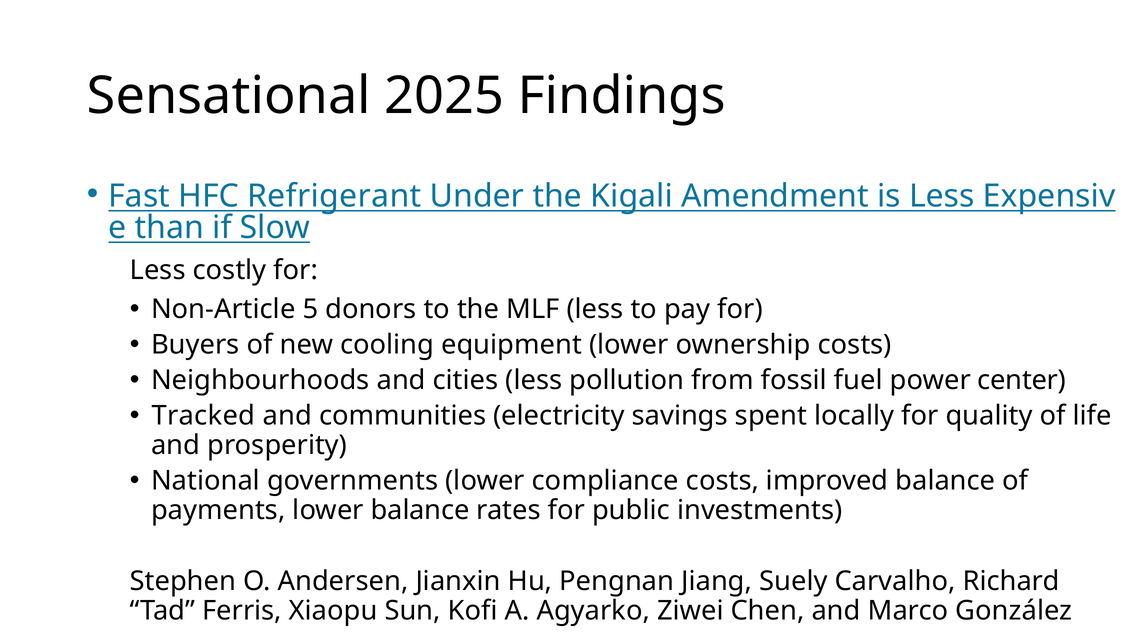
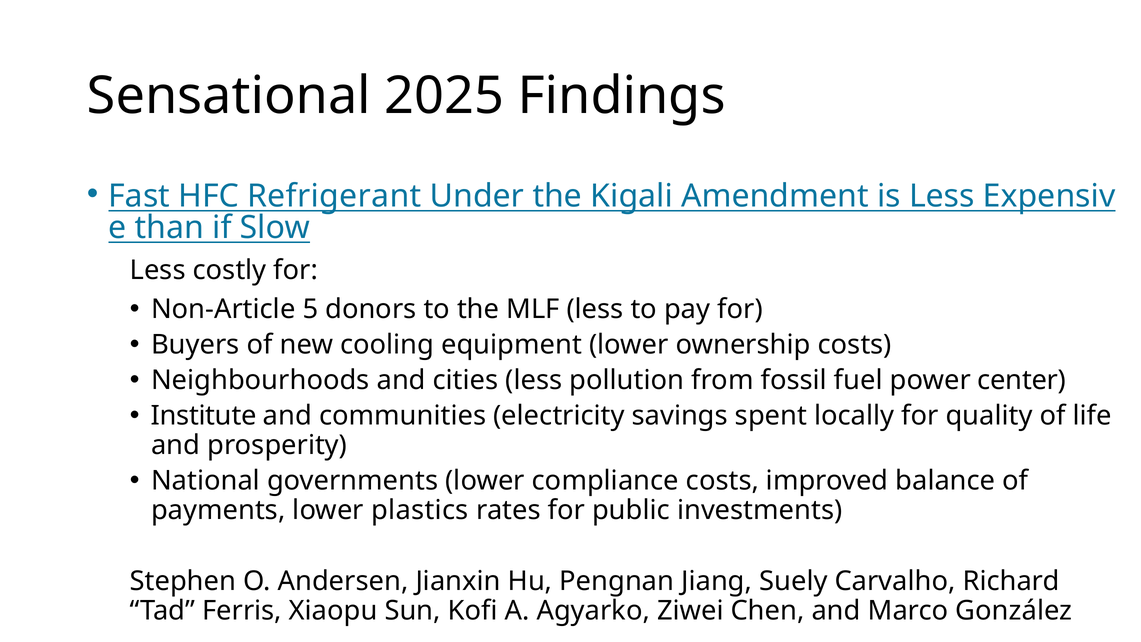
Tracked: Tracked -> Institute
lower balance: balance -> plastics
